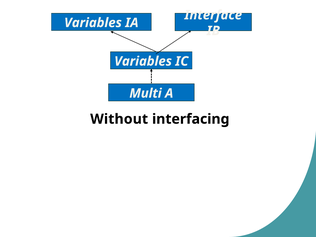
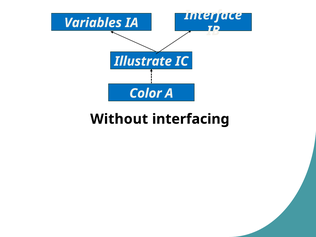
Variables at (143, 61): Variables -> Illustrate
Multi: Multi -> Color
